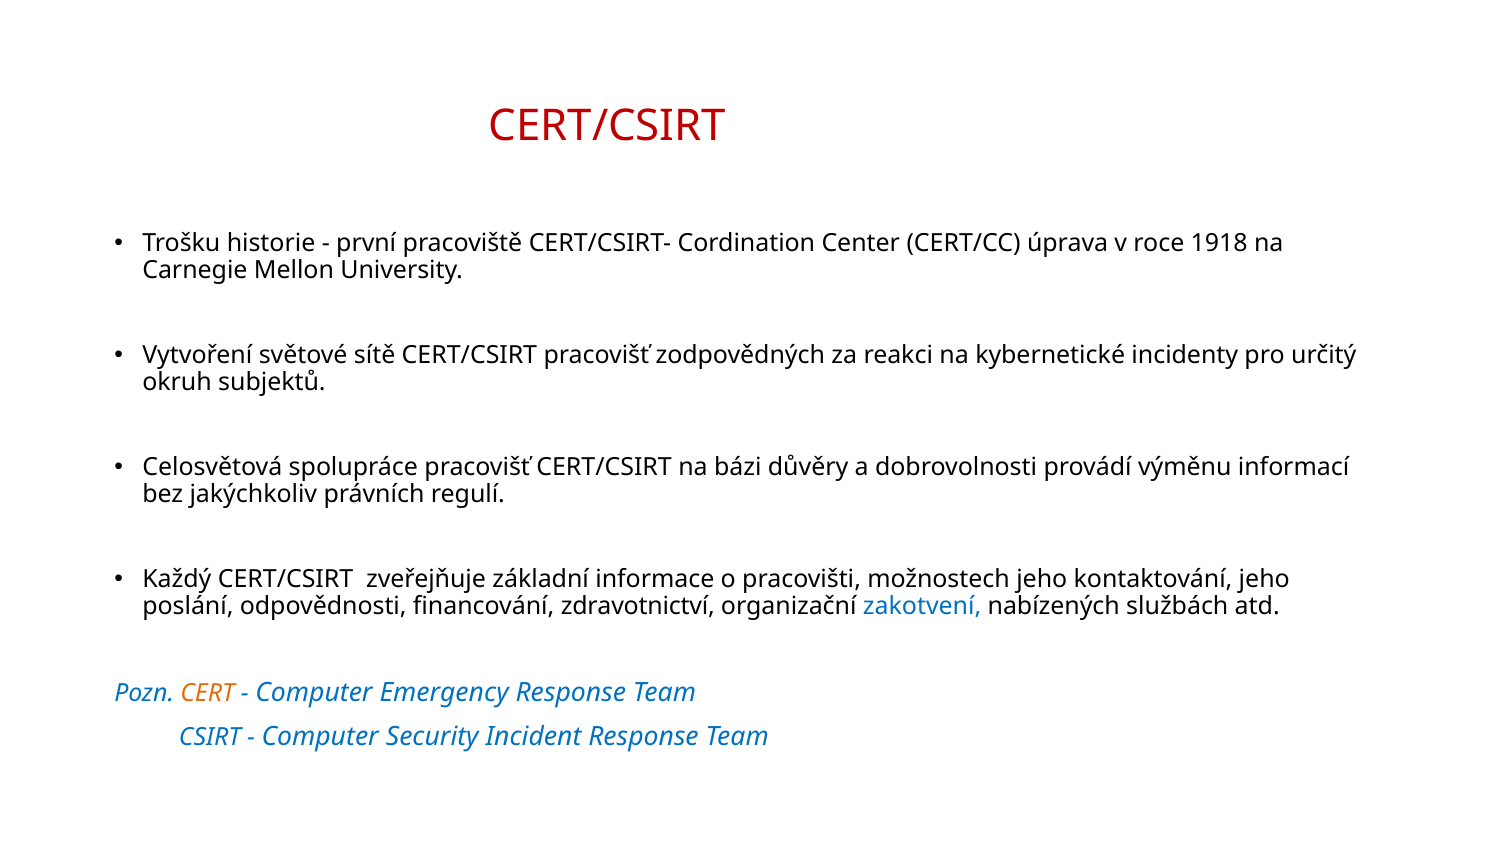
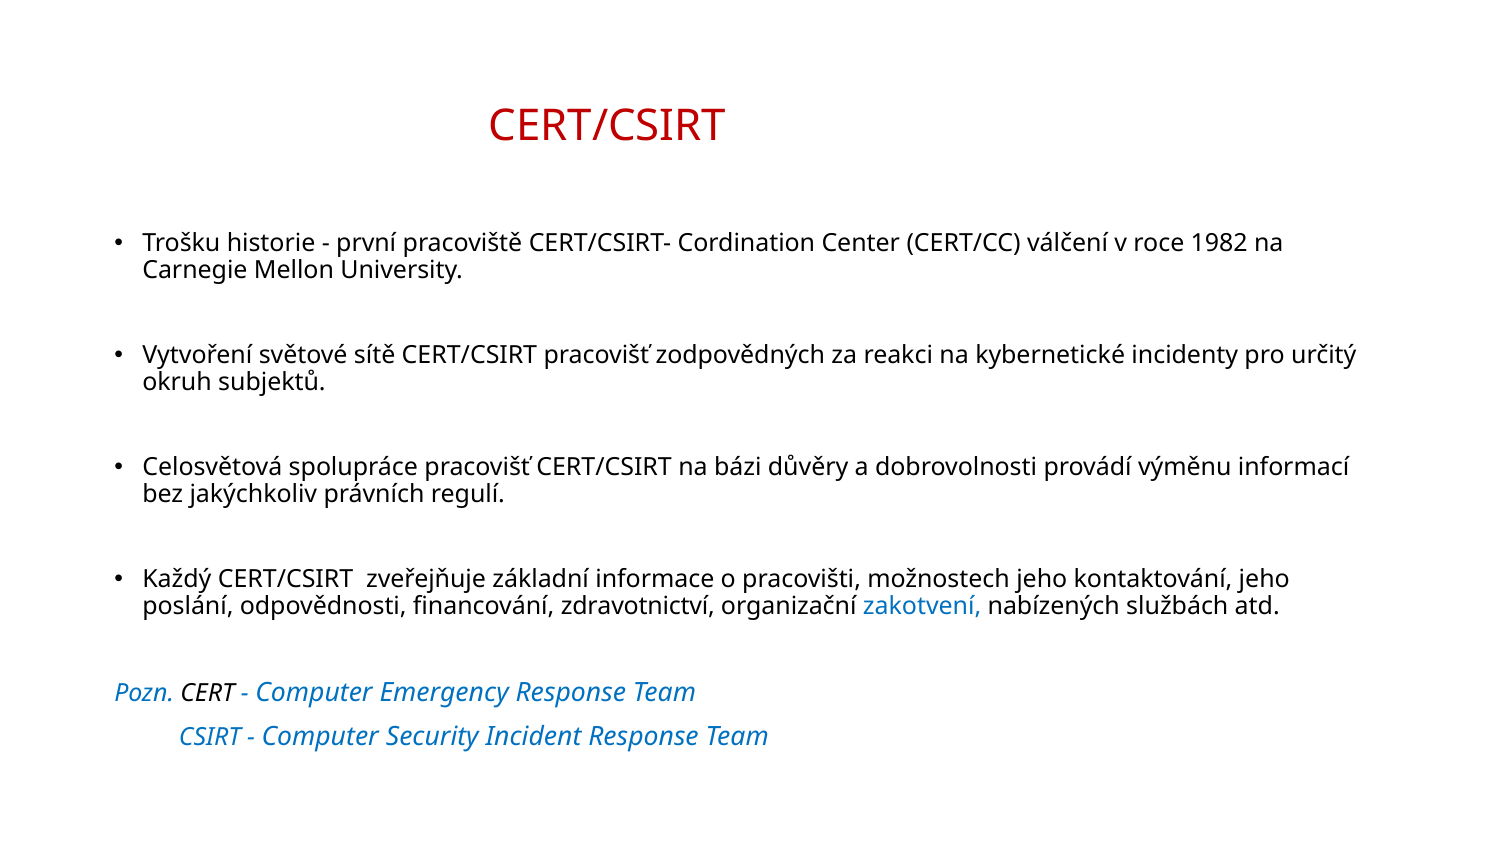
úprava: úprava -> válčení
1918: 1918 -> 1982
CERT colour: orange -> black
